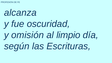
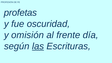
alcanza: alcanza -> profetas
limpio: limpio -> frente
las underline: none -> present
